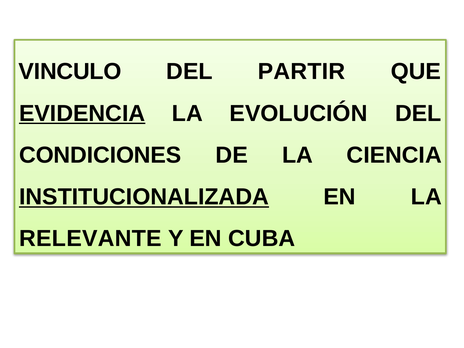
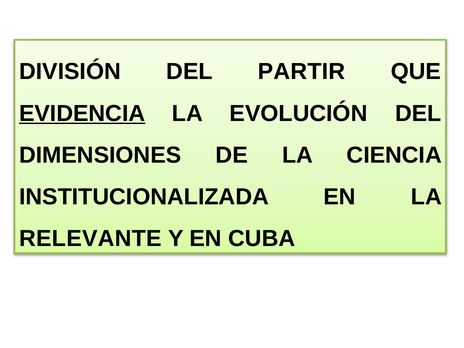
VINCULO: VINCULO -> DIVISIÓN
CONDICIONES: CONDICIONES -> DIMENSIONES
INSTITUCIONALIZADA underline: present -> none
